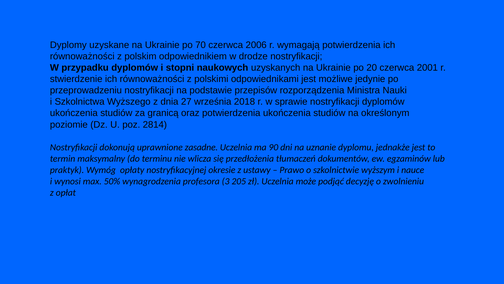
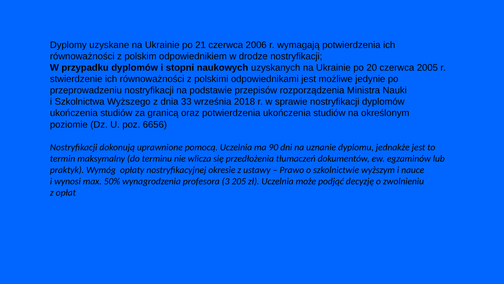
70: 70 -> 21
2001: 2001 -> 2005
27: 27 -> 33
2814: 2814 -> 6656
zasadne: zasadne -> pomocą
